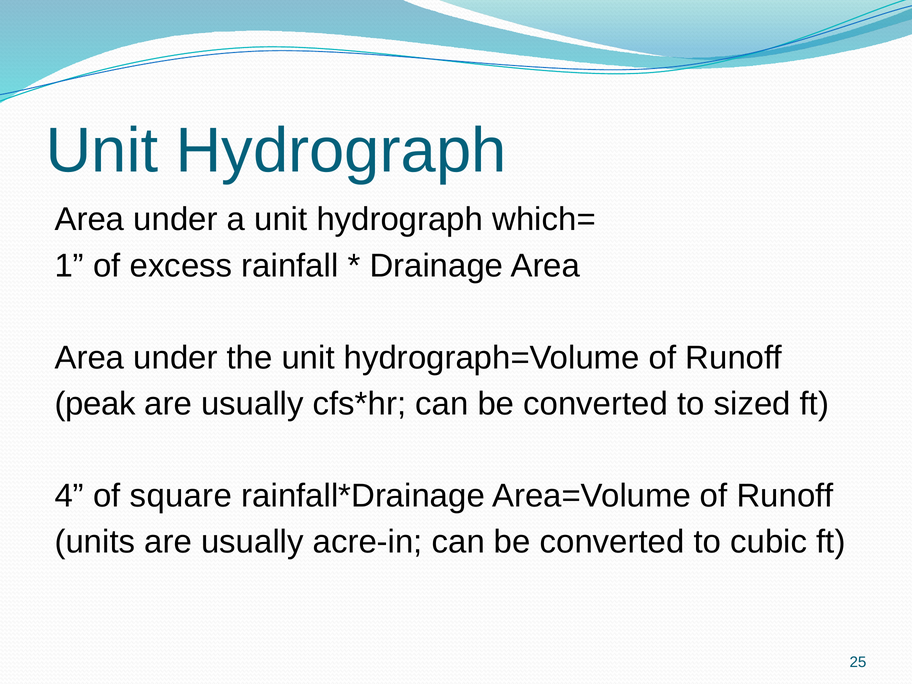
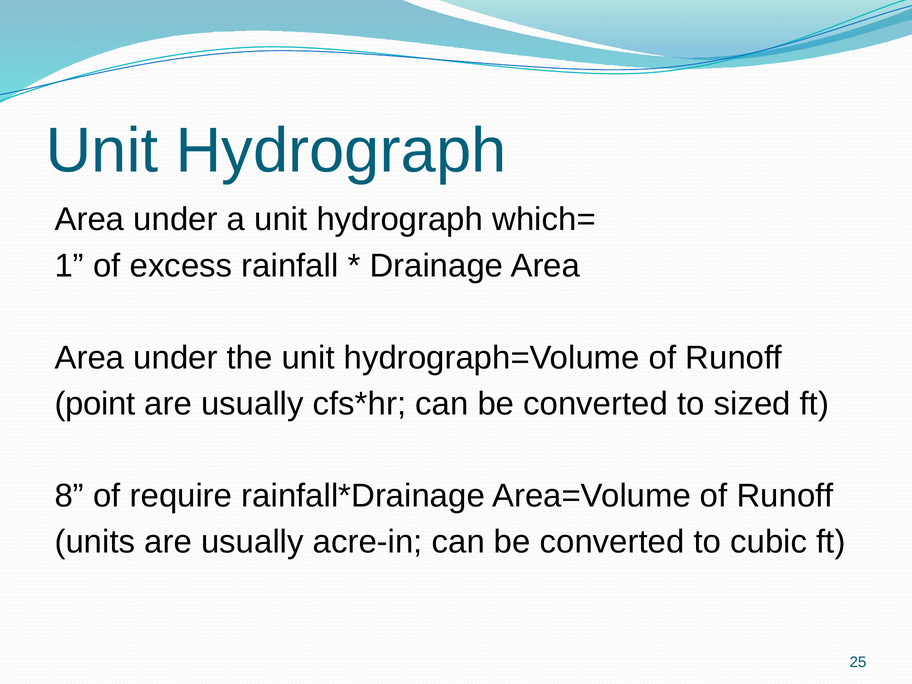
peak: peak -> point
4: 4 -> 8
square: square -> require
